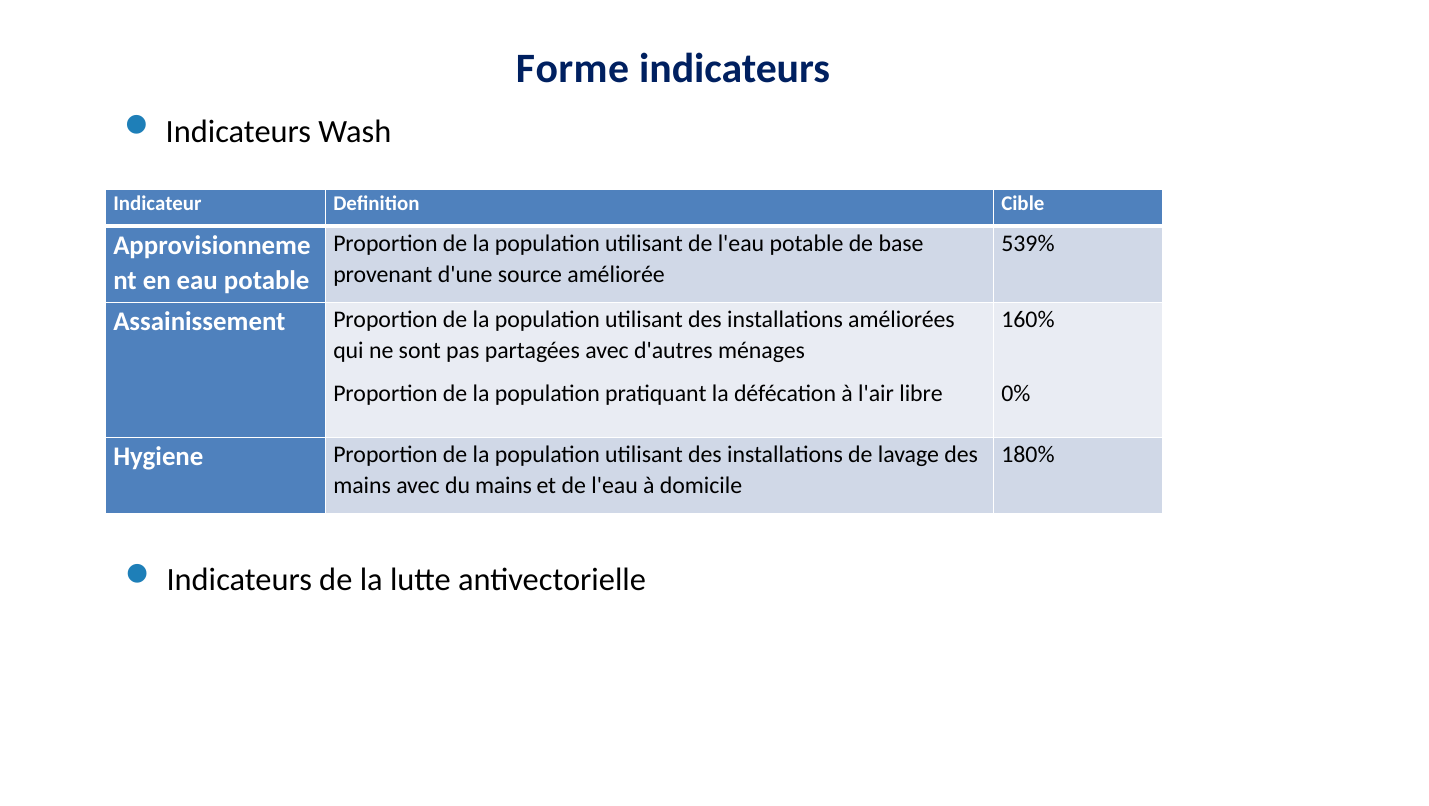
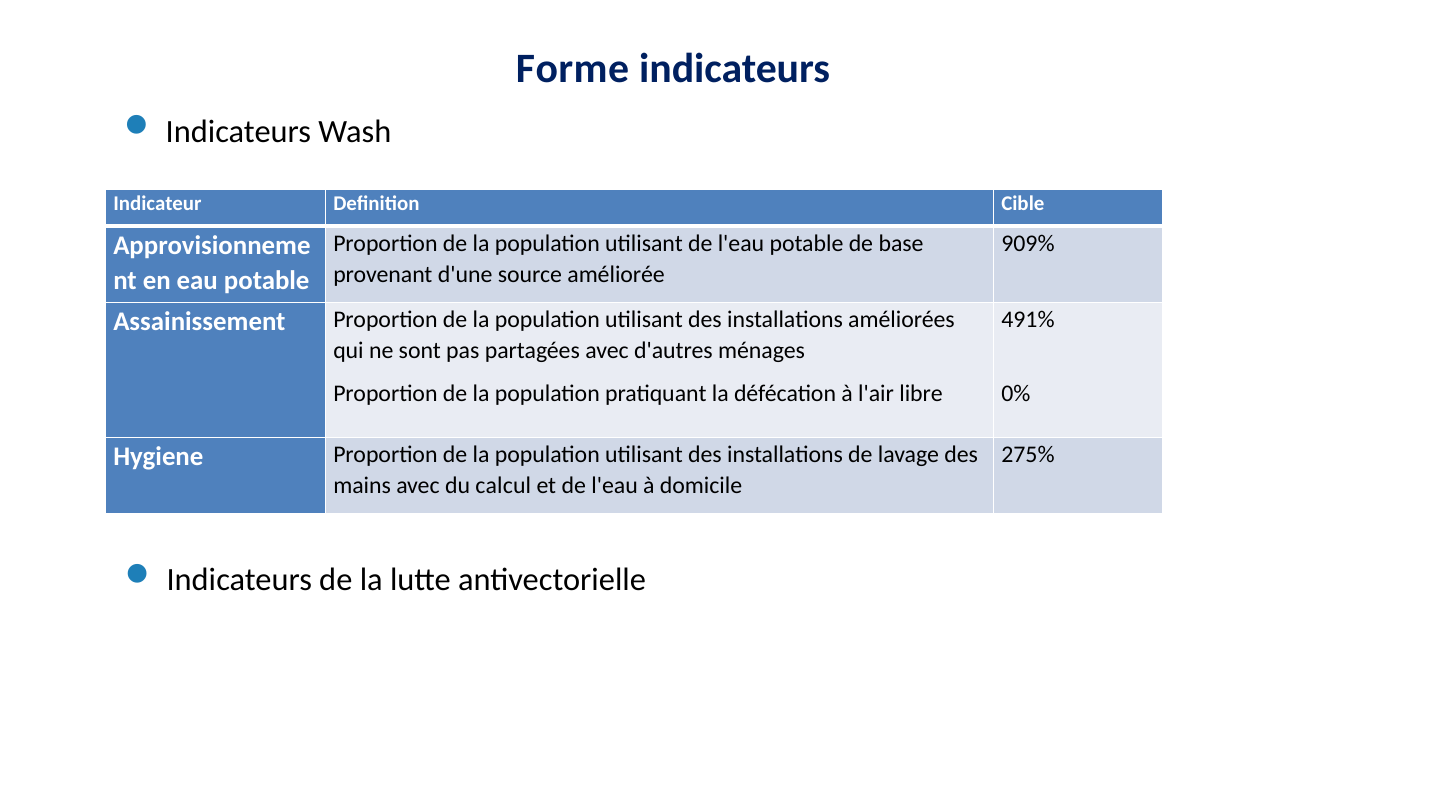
539%: 539% -> 909%
160%: 160% -> 491%
180%: 180% -> 275%
du mains: mains -> calcul
